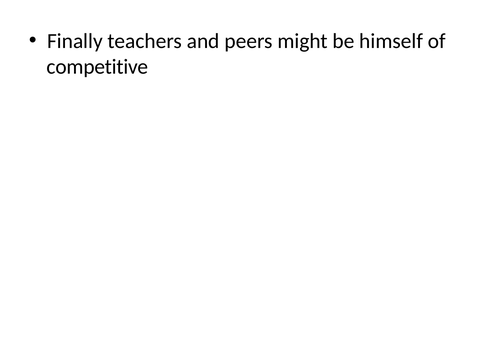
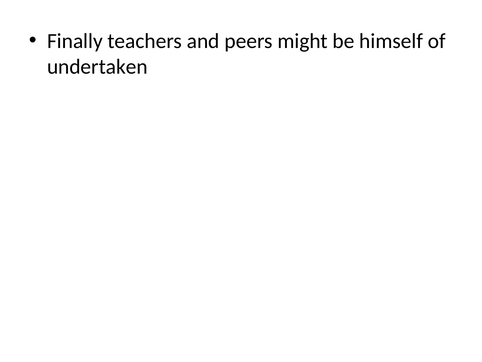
competitive: competitive -> undertaken
